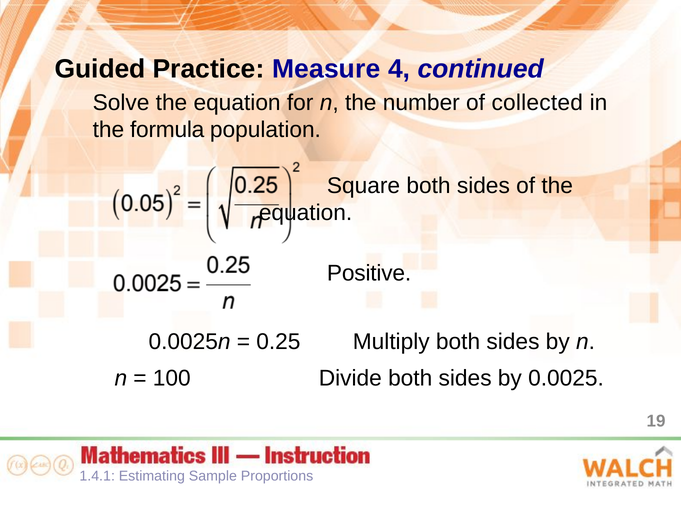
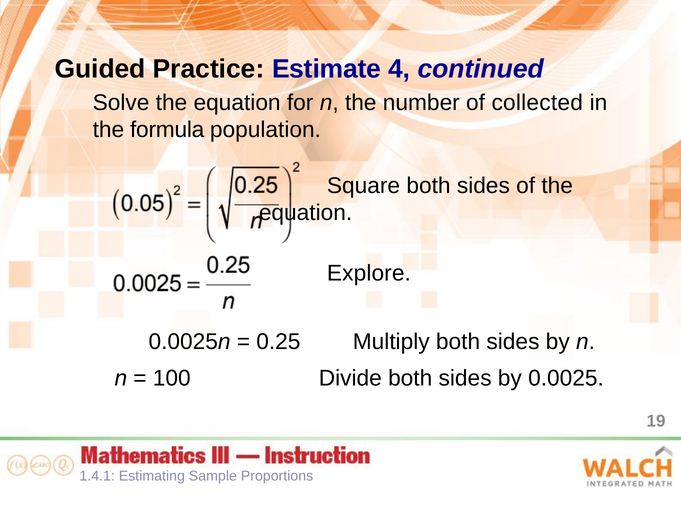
Measure: Measure -> Estimate
Positive: Positive -> Explore
